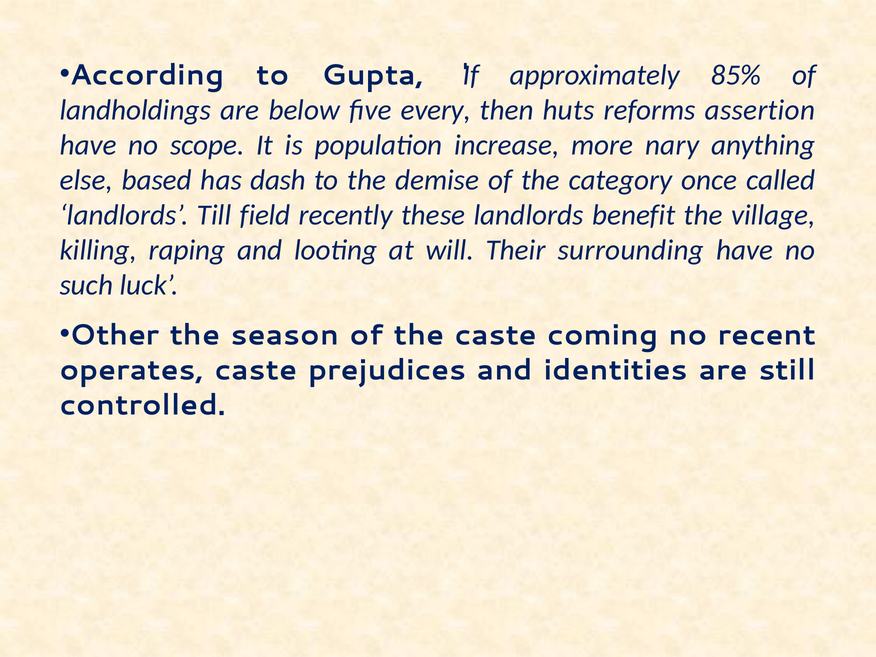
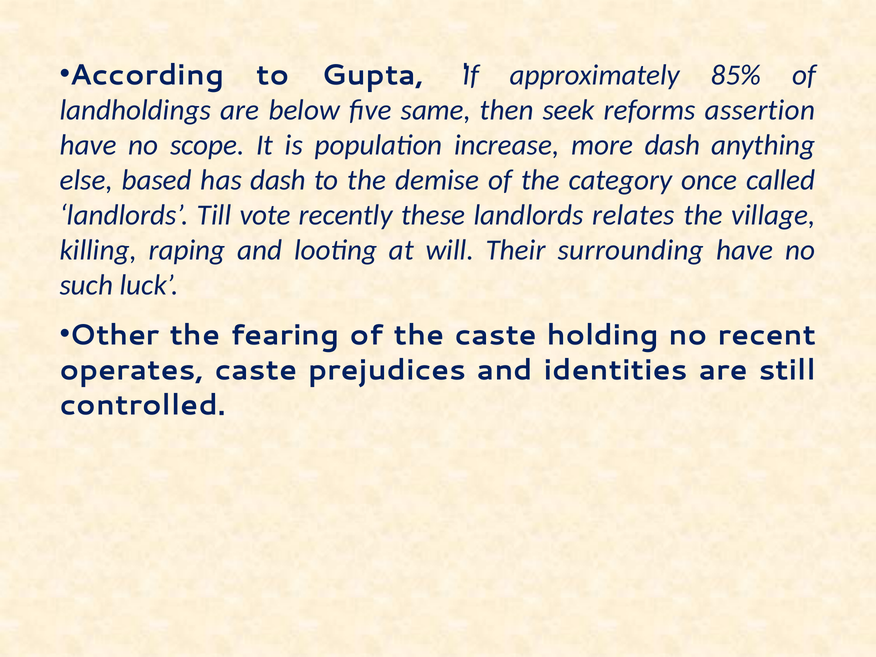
every: every -> same
huts: huts -> seek
more nary: nary -> dash
field: field -> vote
benefit: benefit -> relates
season: season -> fearing
coming: coming -> holding
